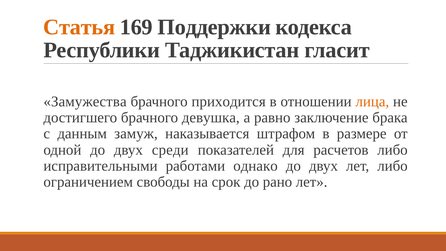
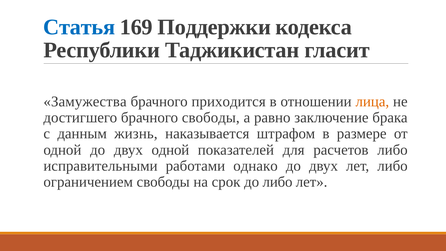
Статья colour: orange -> blue
брачного девушка: девушка -> свободы
замуж: замуж -> жизнь
двух среди: среди -> одной
до рано: рано -> либо
